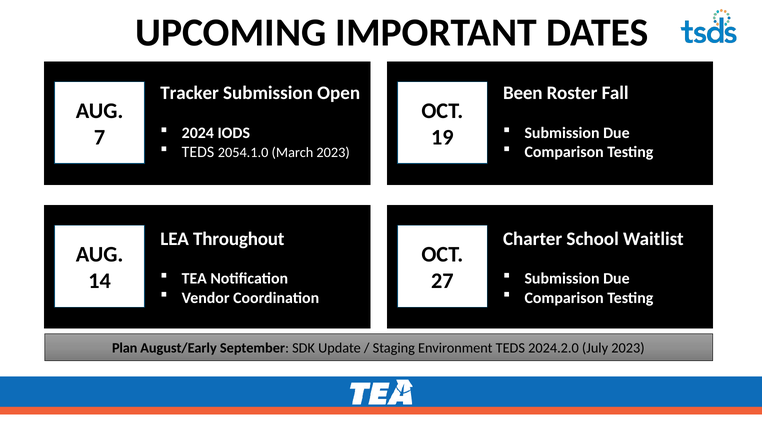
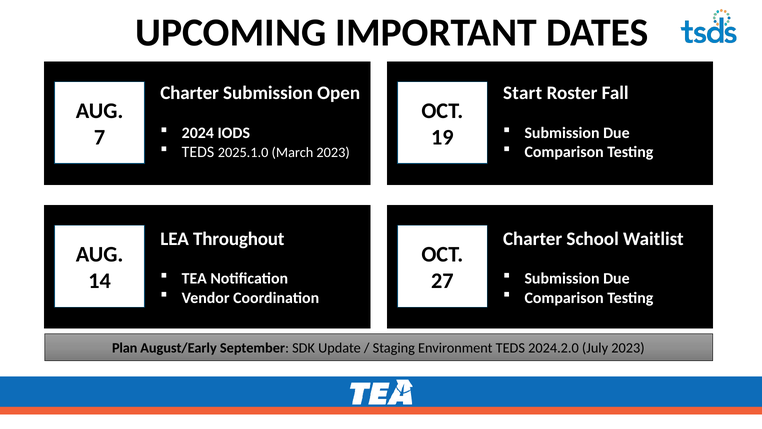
Tracker at (190, 93): Tracker -> Charter
Been: Been -> Start
2054.1.0: 2054.1.0 -> 2025.1.0
